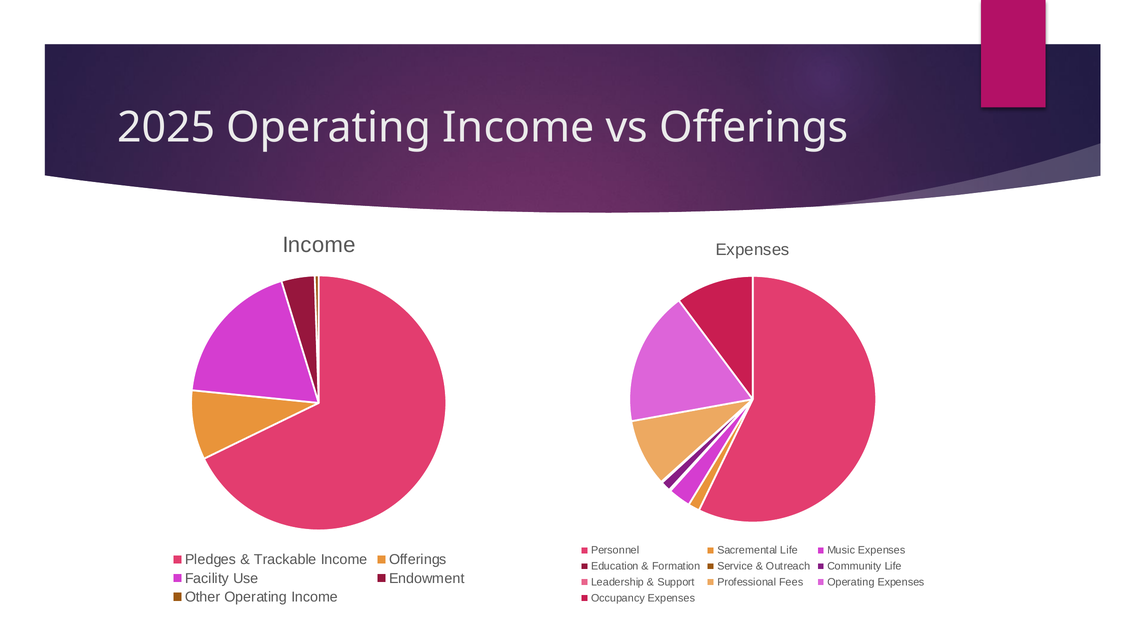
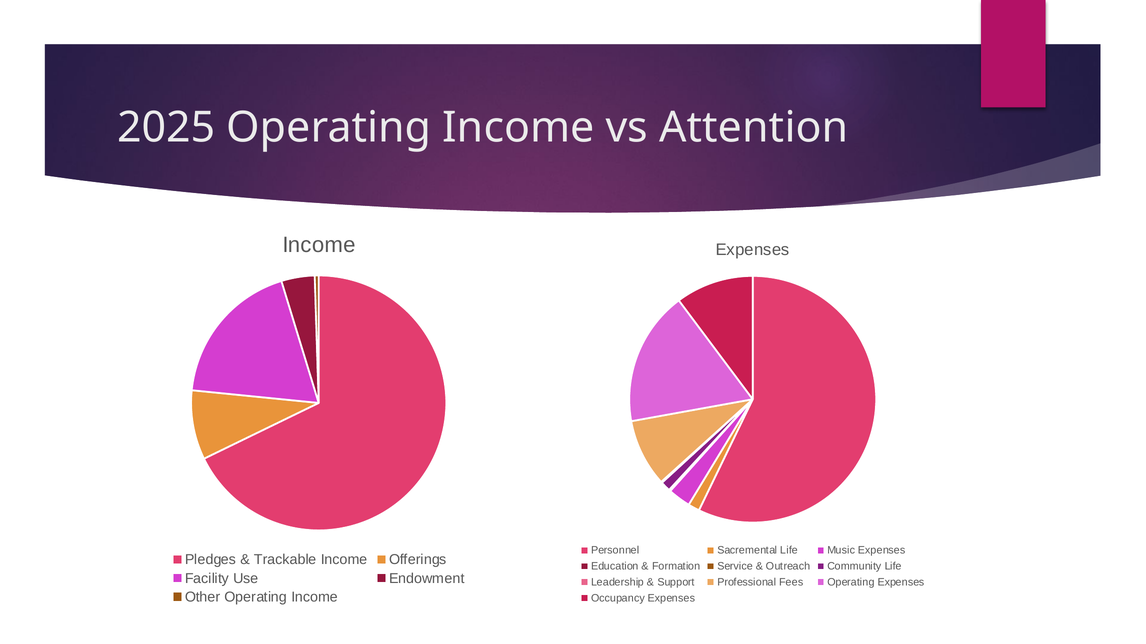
vs Offerings: Offerings -> Attention
